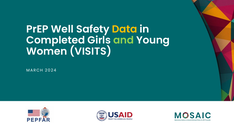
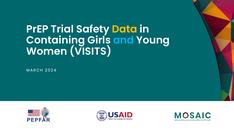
Well: Well -> Trial
Completed: Completed -> Containing
and colour: light green -> light blue
